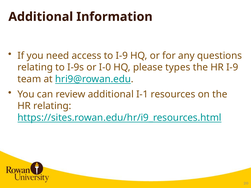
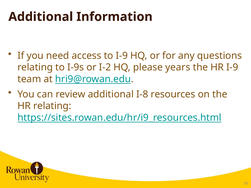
I-0: I-0 -> I-2
types: types -> years
I-1: I-1 -> I-8
